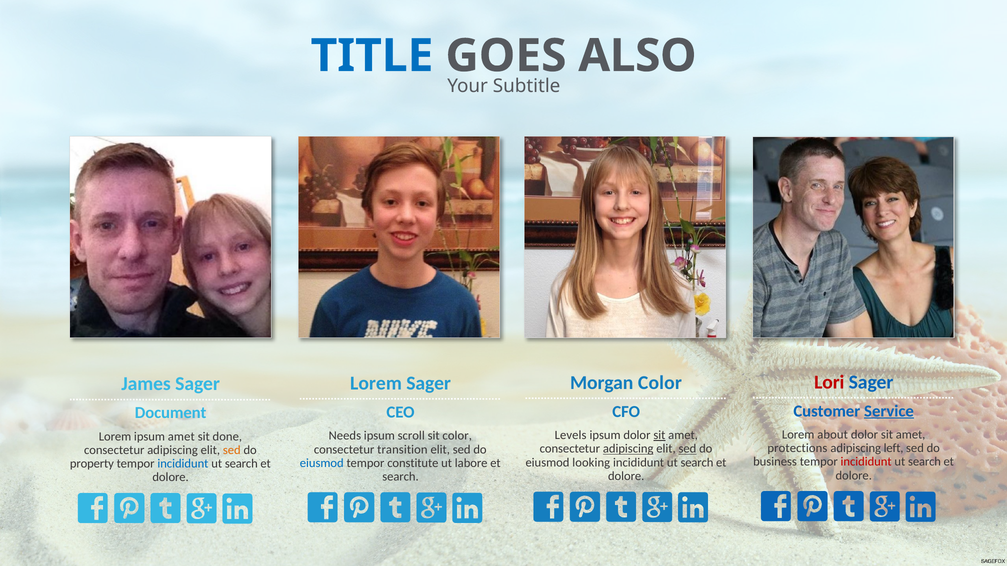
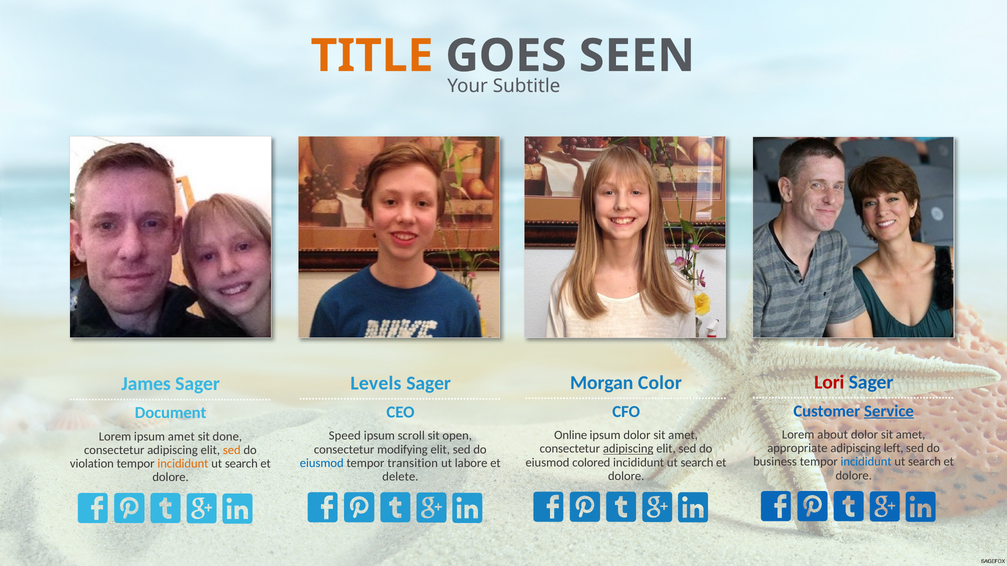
TITLE colour: blue -> orange
ALSO: ALSO -> SEEN
Lorem at (376, 384): Lorem -> Levels
Levels: Levels -> Online
sit at (659, 436) underline: present -> none
Needs: Needs -> Speed
sit color: color -> open
protections: protections -> appropriate
sed at (687, 449) underline: present -> none
transition: transition -> modifying
incididunt at (866, 462) colour: red -> blue
looking: looking -> colored
constitute: constitute -> transition
property: property -> violation
incididunt at (183, 464) colour: blue -> orange
search at (400, 477): search -> delete
